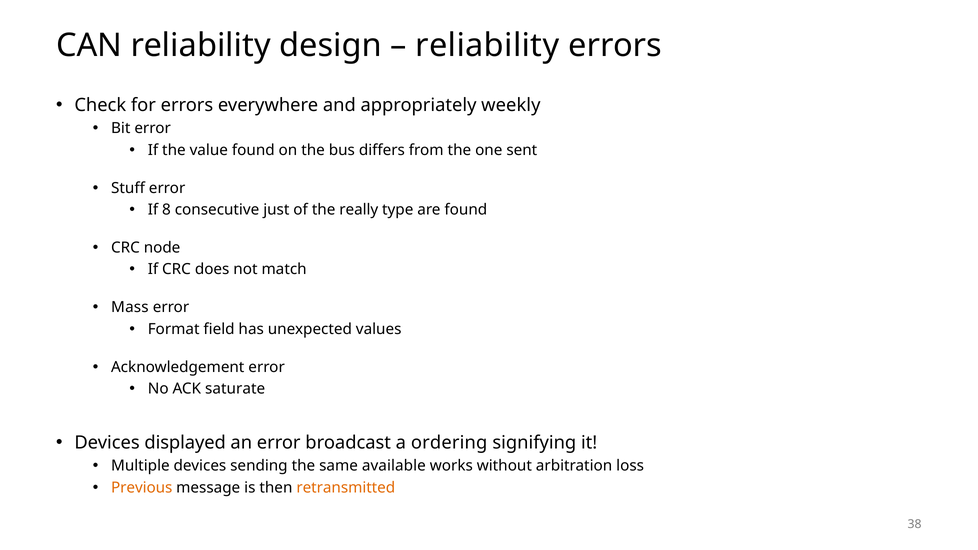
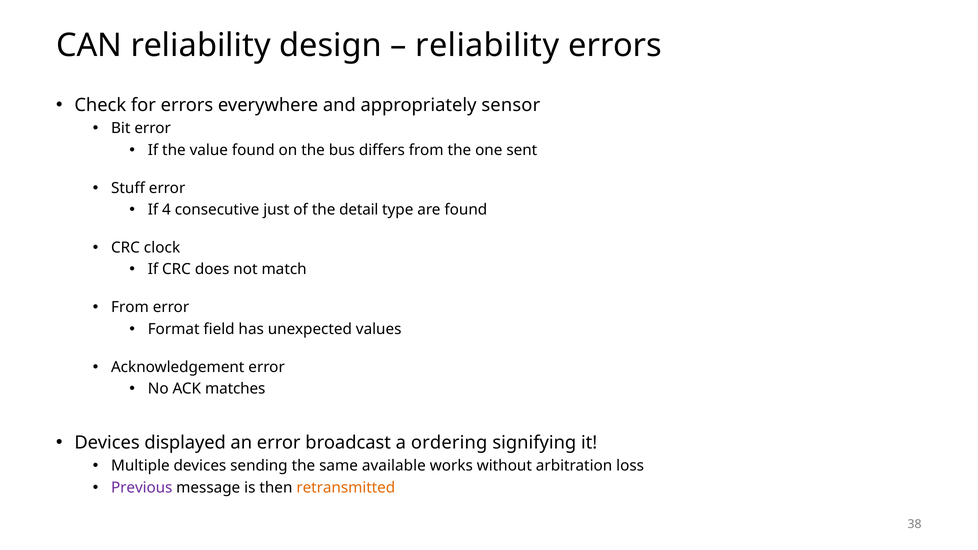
weekly: weekly -> sensor
8: 8 -> 4
really: really -> detail
node: node -> clock
Mass at (130, 307): Mass -> From
saturate: saturate -> matches
Previous colour: orange -> purple
